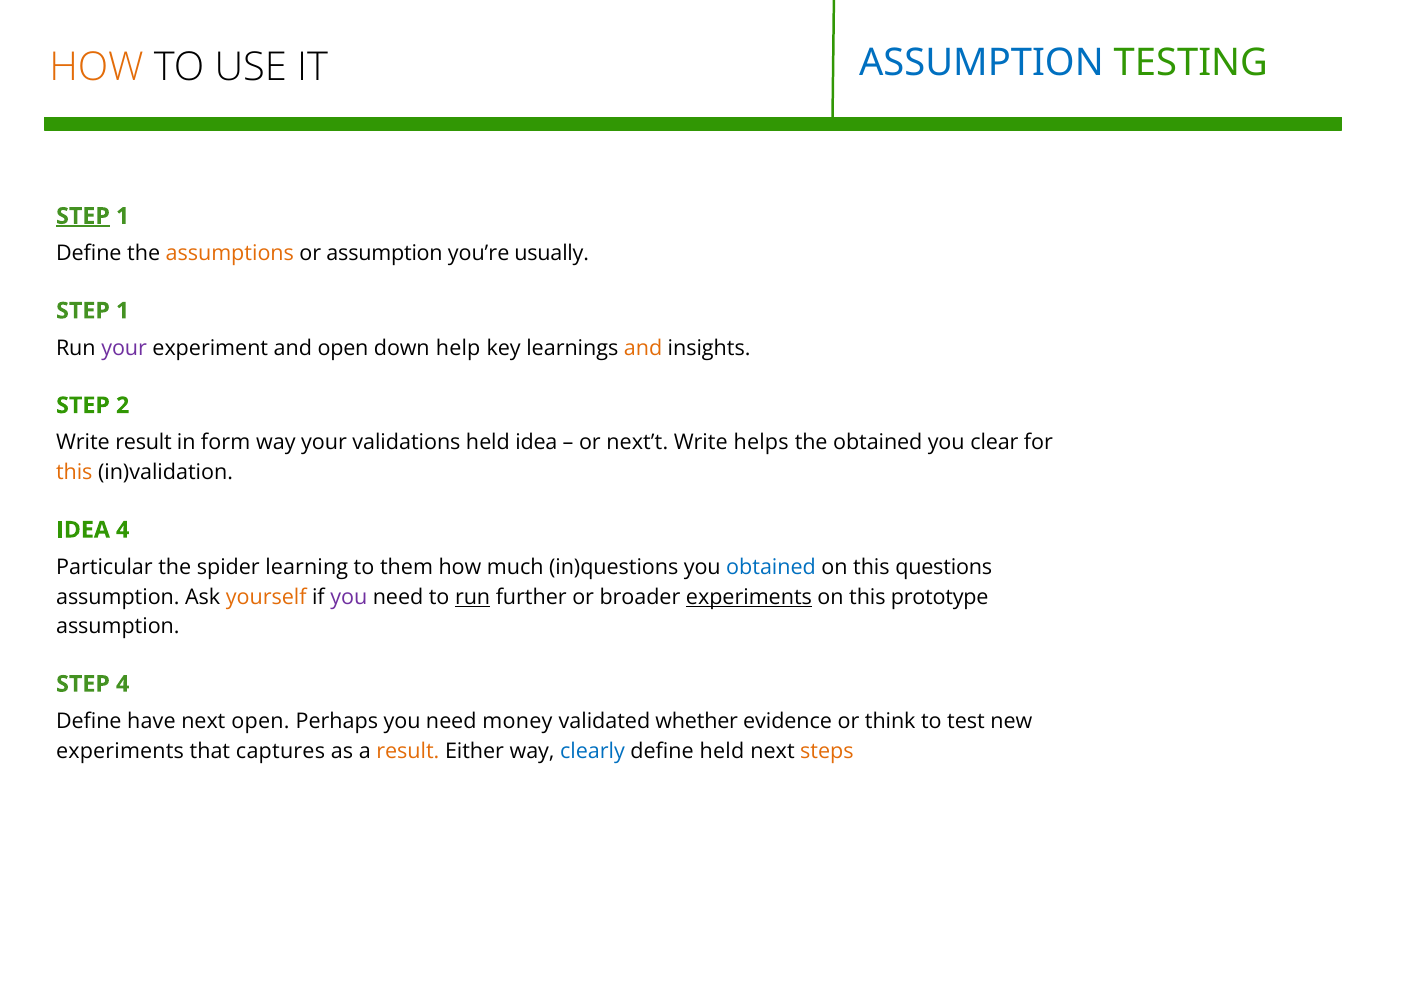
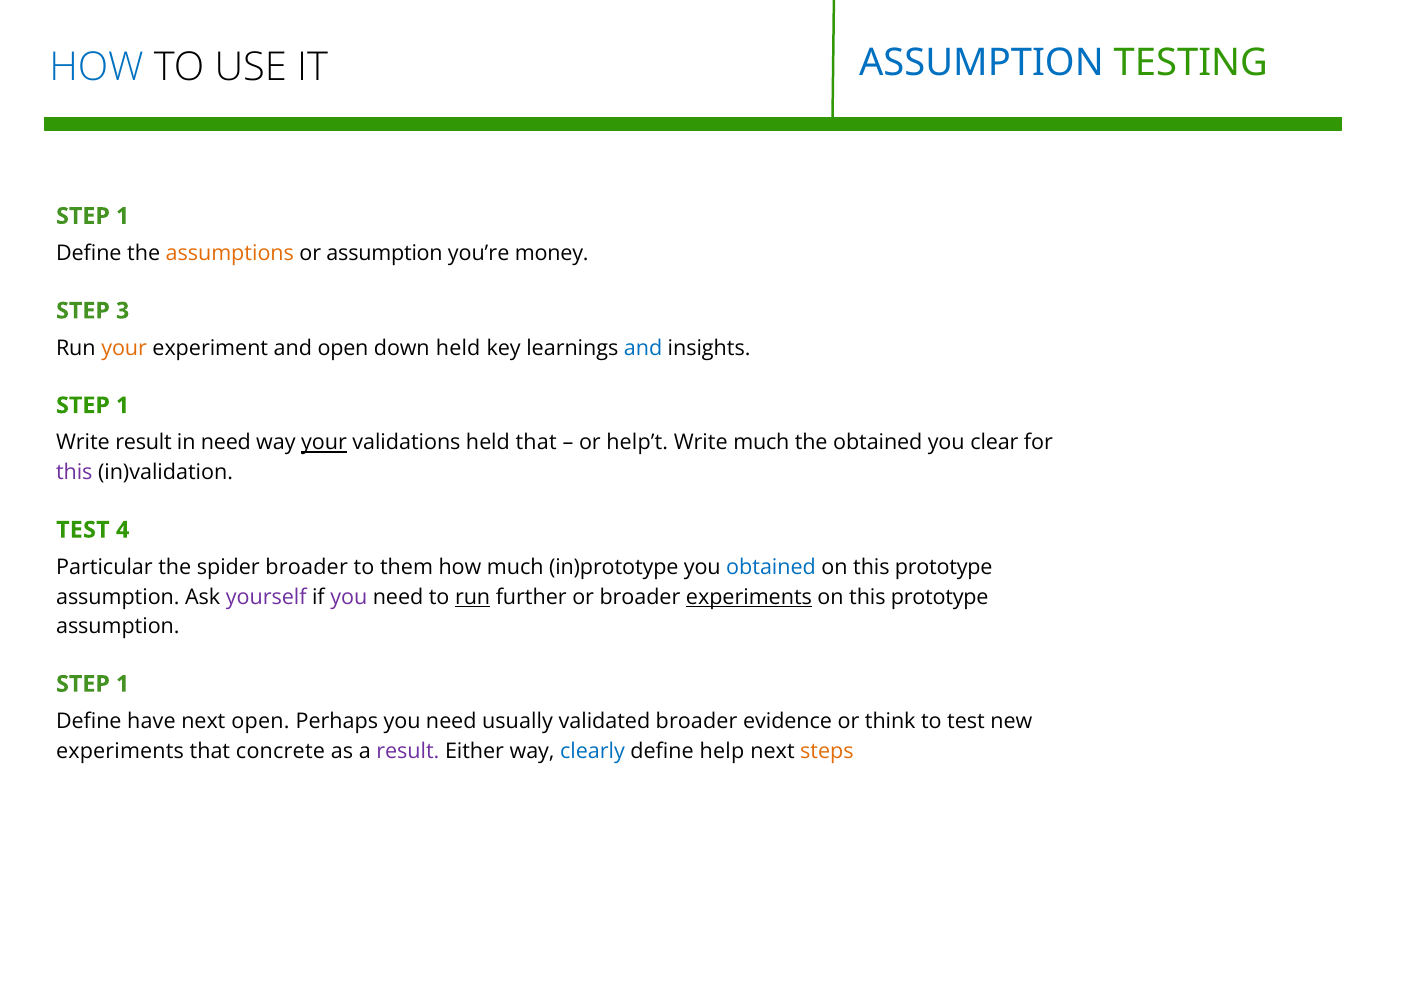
HOW at (97, 67) colour: orange -> blue
STEP at (83, 216) underline: present -> none
usually: usually -> money
1 at (123, 311): 1 -> 3
your at (124, 348) colour: purple -> orange
down help: help -> held
and at (643, 348) colour: orange -> blue
2 at (123, 406): 2 -> 1
in form: form -> need
your at (324, 443) underline: none -> present
held idea: idea -> that
next’t: next’t -> help’t
Write helps: helps -> much
this at (74, 473) colour: orange -> purple
IDEA at (83, 530): IDEA -> TEST
spider learning: learning -> broader
in)questions: in)questions -> in)prototype
questions at (944, 567): questions -> prototype
yourself colour: orange -> purple
4 at (123, 684): 4 -> 1
money: money -> usually
validated whether: whether -> broader
captures: captures -> concrete
result at (408, 751) colour: orange -> purple
define held: held -> help
